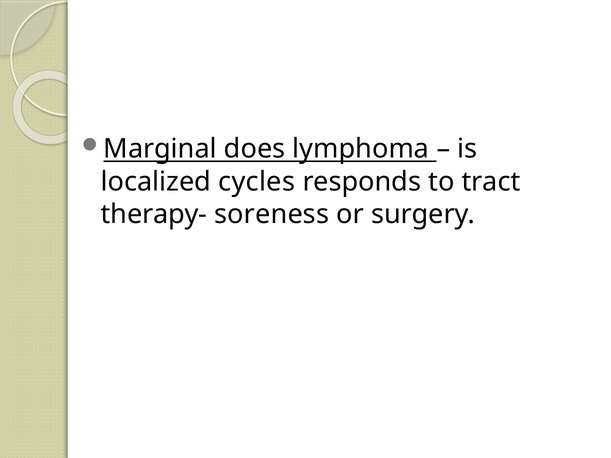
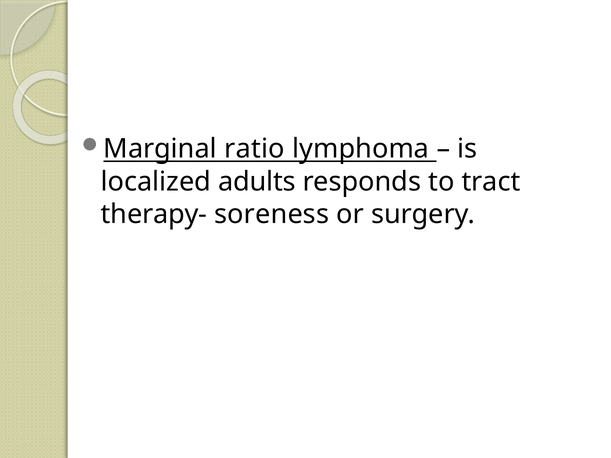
does: does -> ratio
cycles: cycles -> adults
